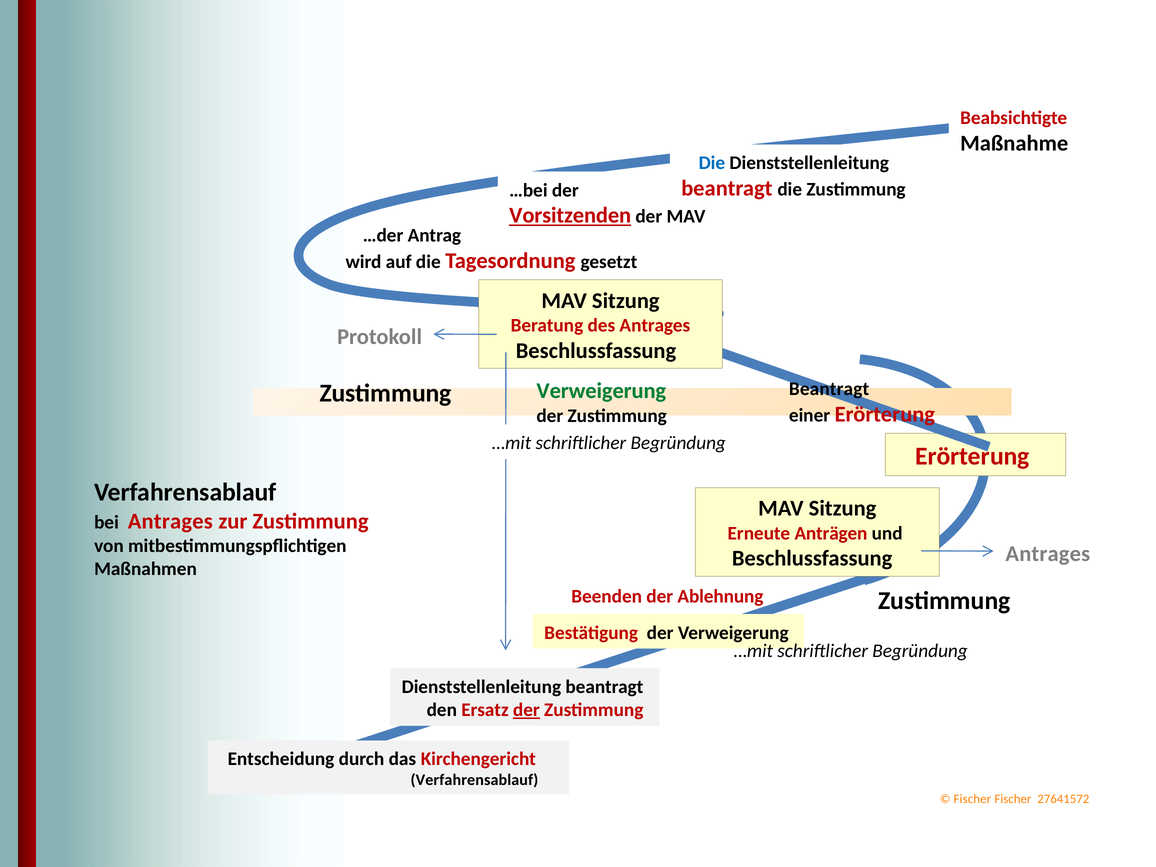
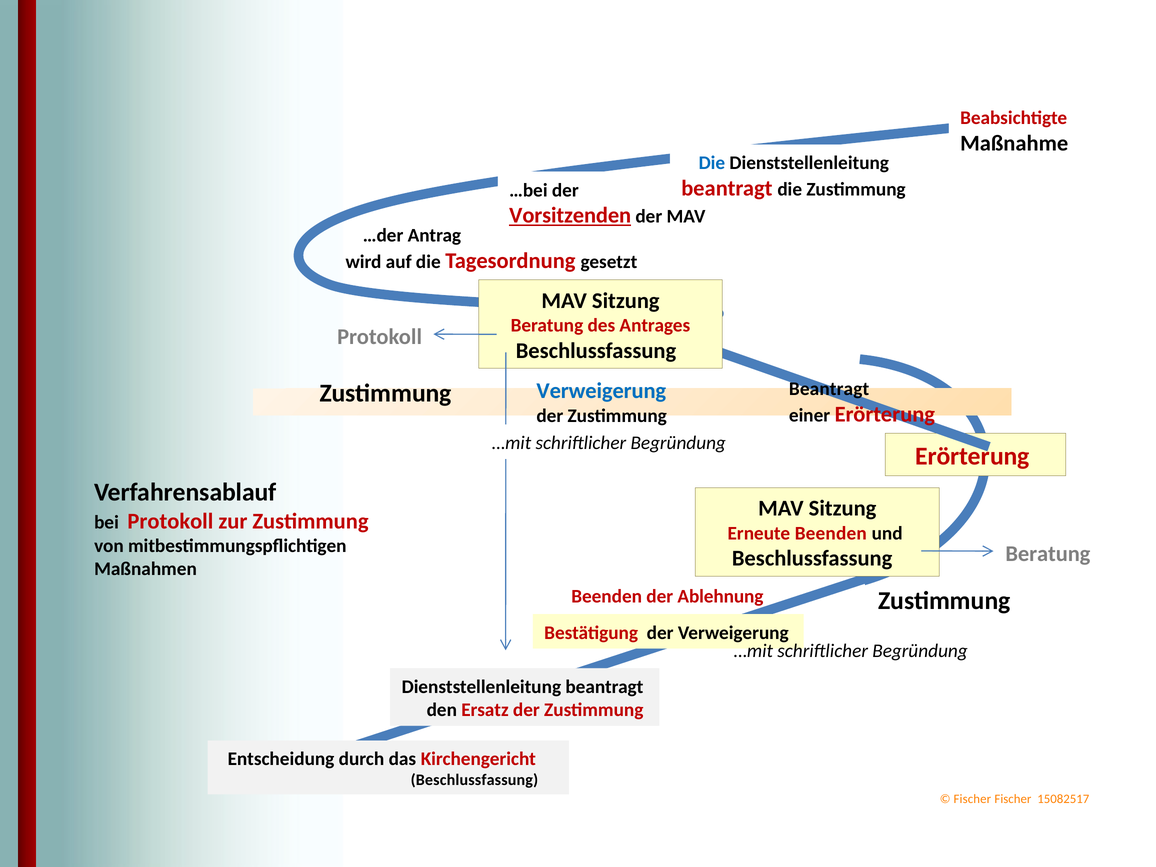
Verweigerung at (601, 391) colour: green -> blue
bei Antrages: Antrages -> Protokoll
Erneute Anträgen: Anträgen -> Beenden
Antrages at (1048, 554): Antrages -> Beratung
der at (526, 710) underline: present -> none
Verfahrensablauf at (474, 780): Verfahrensablauf -> Beschlussfassung
27641572: 27641572 -> 15082517
